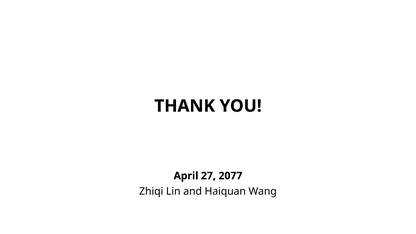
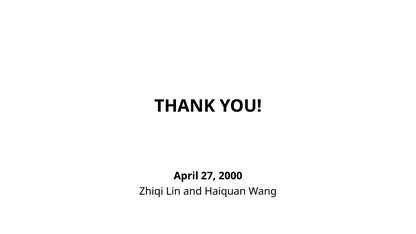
2077: 2077 -> 2000
